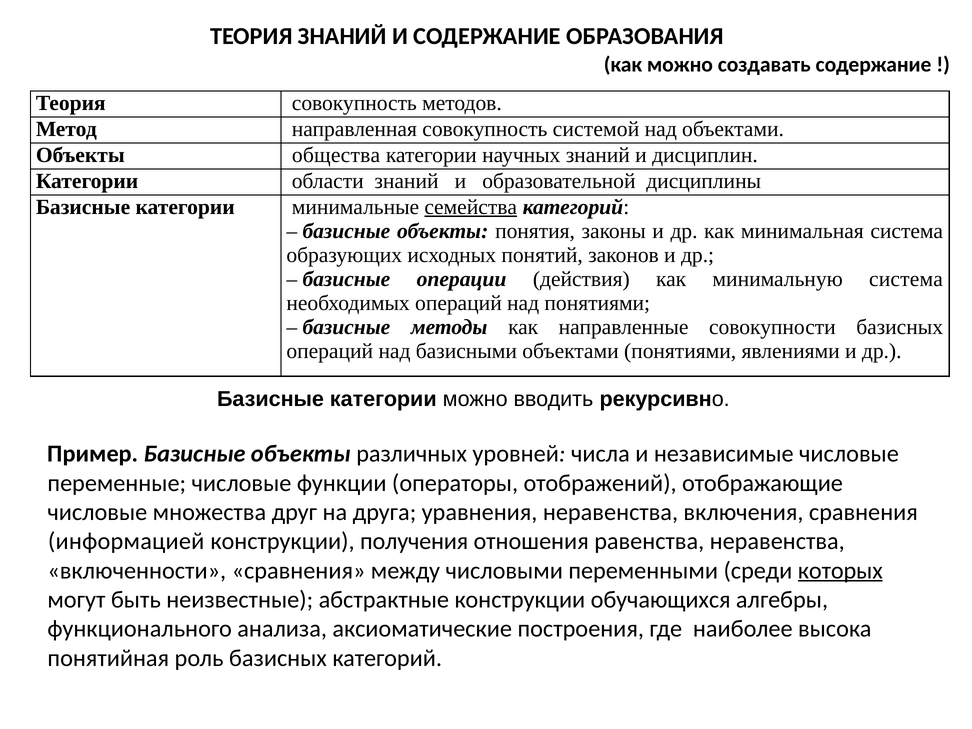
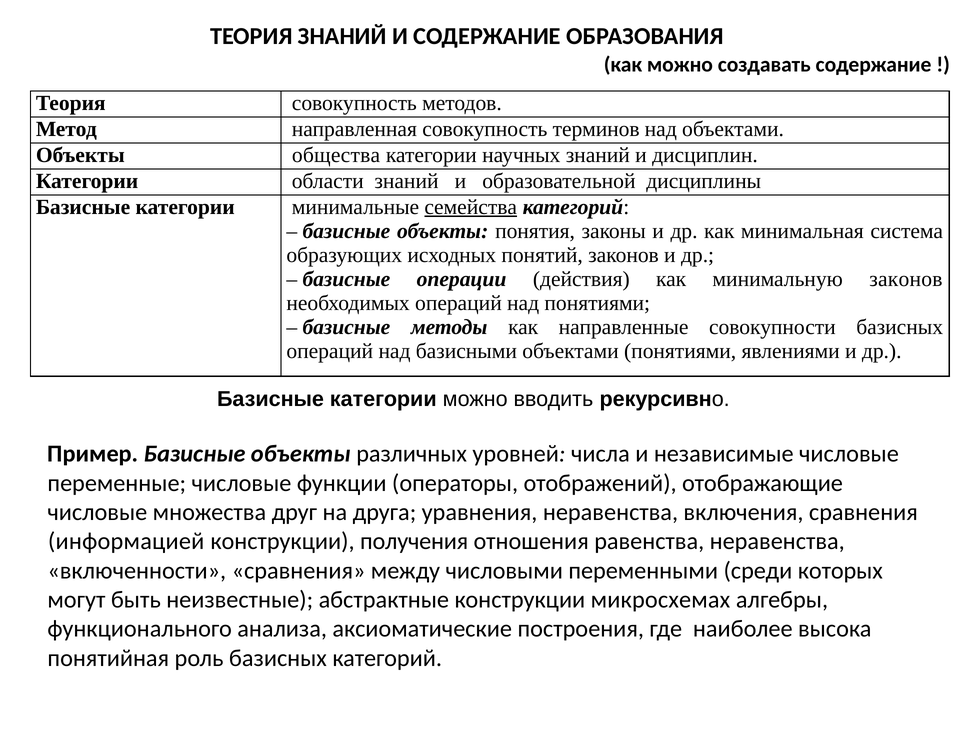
системой: системой -> терминов
минимальную система: система -> законов
которых underline: present -> none
обучающихся: обучающихся -> микросхемах
